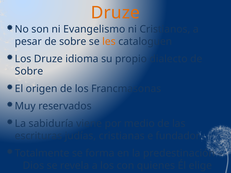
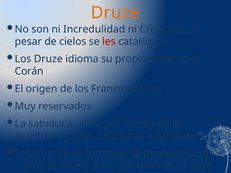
Evangelismo: Evangelismo -> Incredulidad
pesar de sobre: sobre -> cielos
les colour: orange -> red
Sobre at (29, 71): Sobre -> Corán
